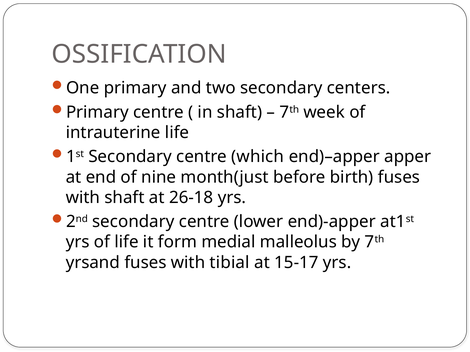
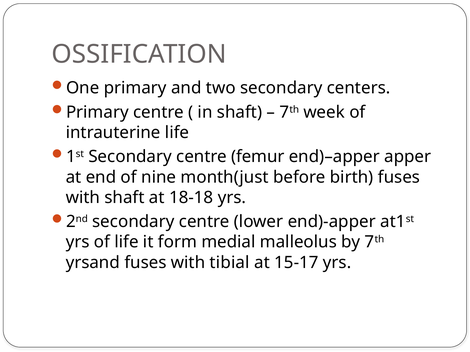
which: which -> femur
26-18: 26-18 -> 18-18
